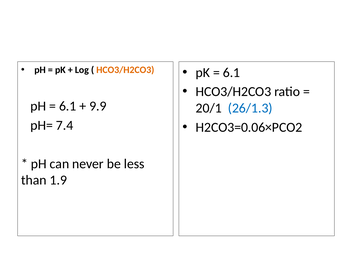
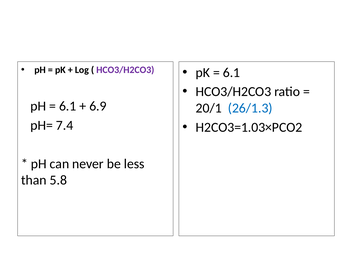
HCO3/H2CO3 at (125, 70) colour: orange -> purple
9.9: 9.9 -> 6.9
H2CO3=0.06×PCO2: H2CO3=0.06×PCO2 -> H2CO3=1.03×PCO2
1.9: 1.9 -> 5.8
